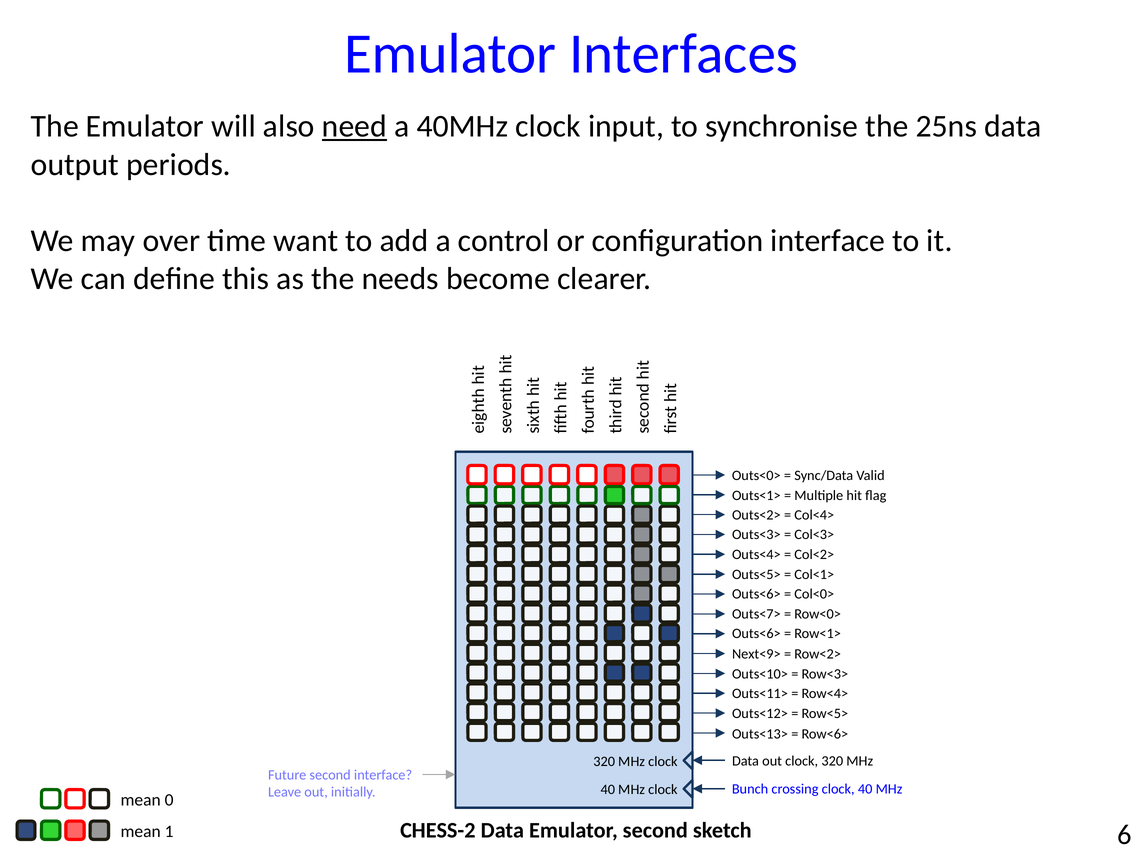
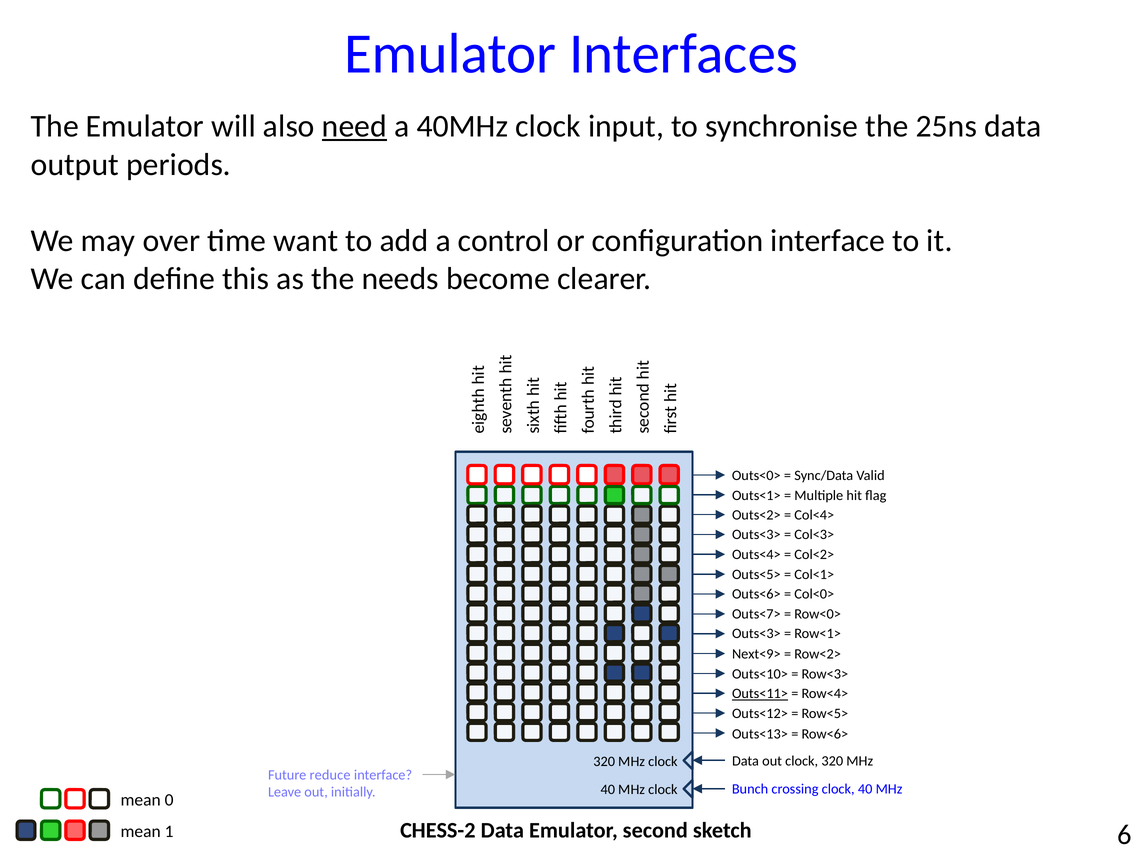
Outs<6> at (756, 634): Outs<6> -> Outs<3>
Outs<11> underline: none -> present
Future second: second -> reduce
